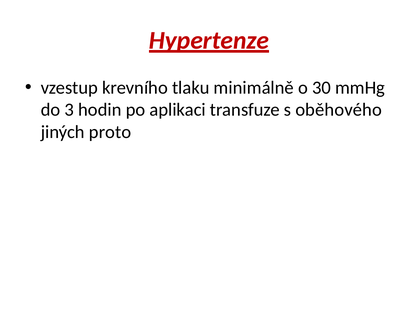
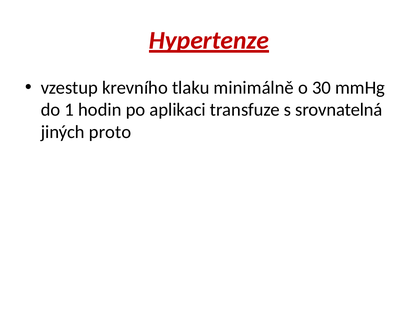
3: 3 -> 1
oběhového: oběhového -> srovnatelná
